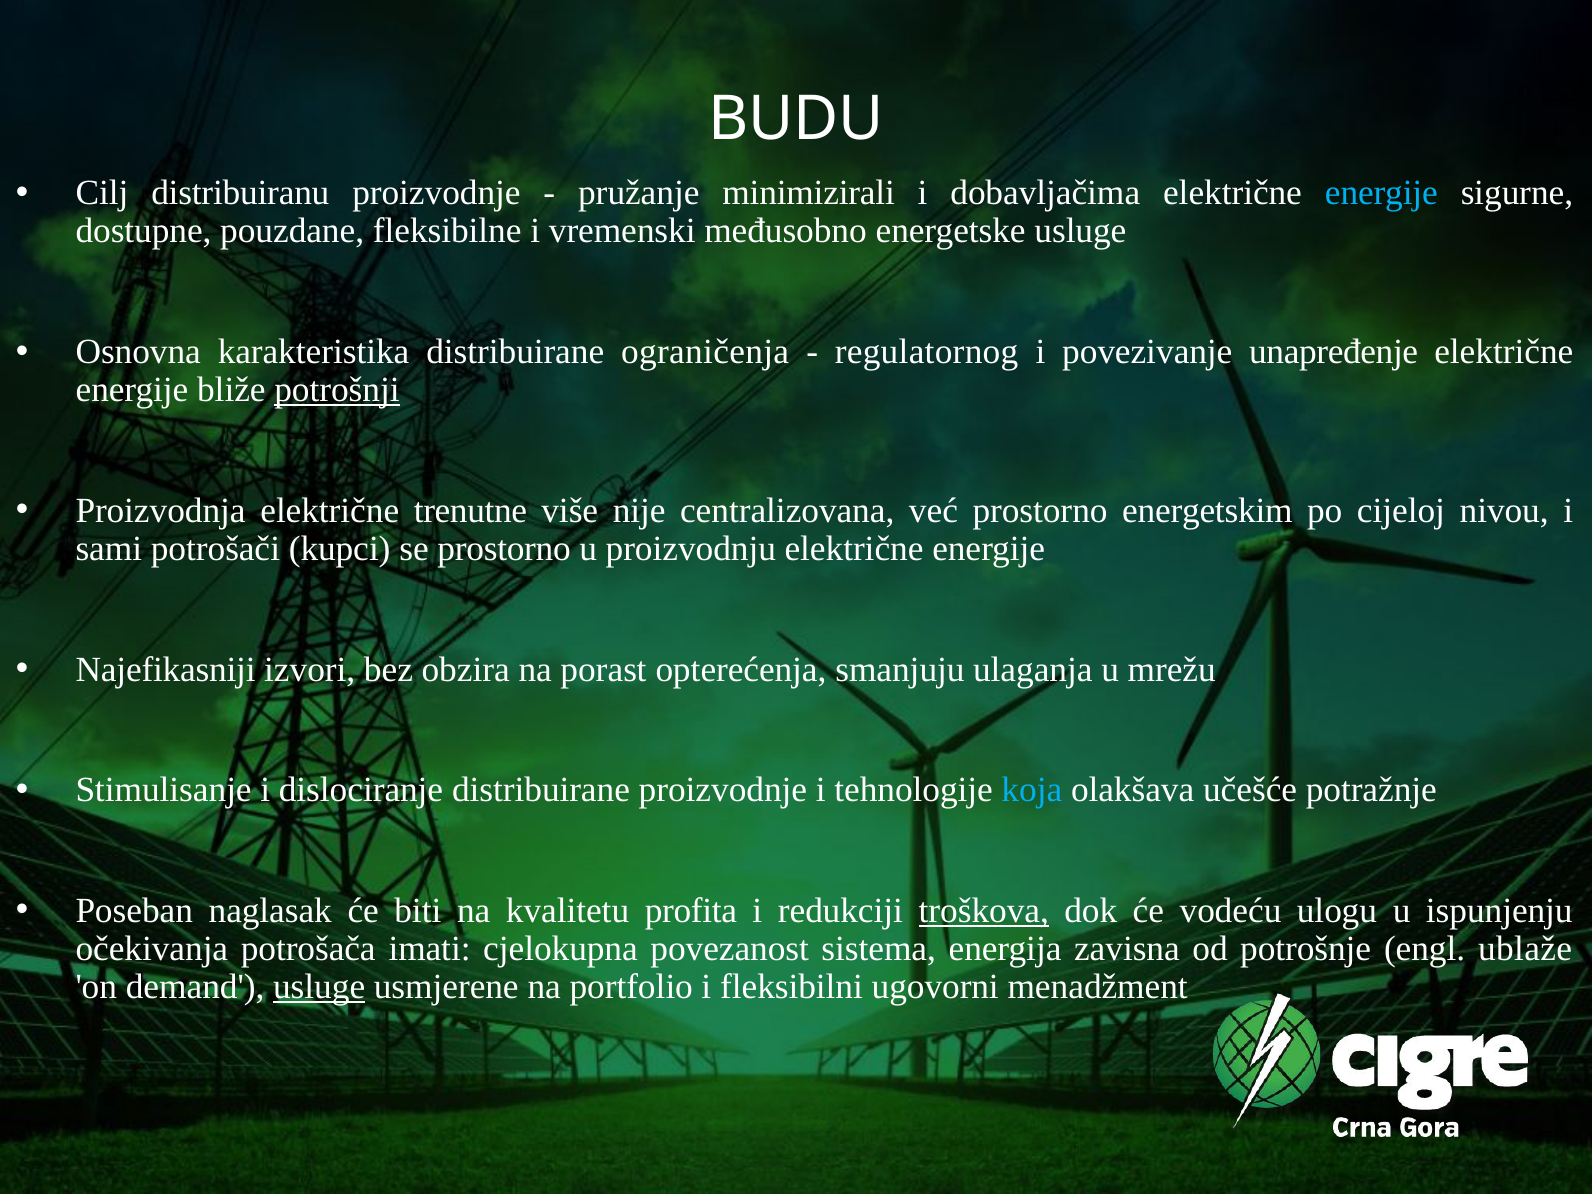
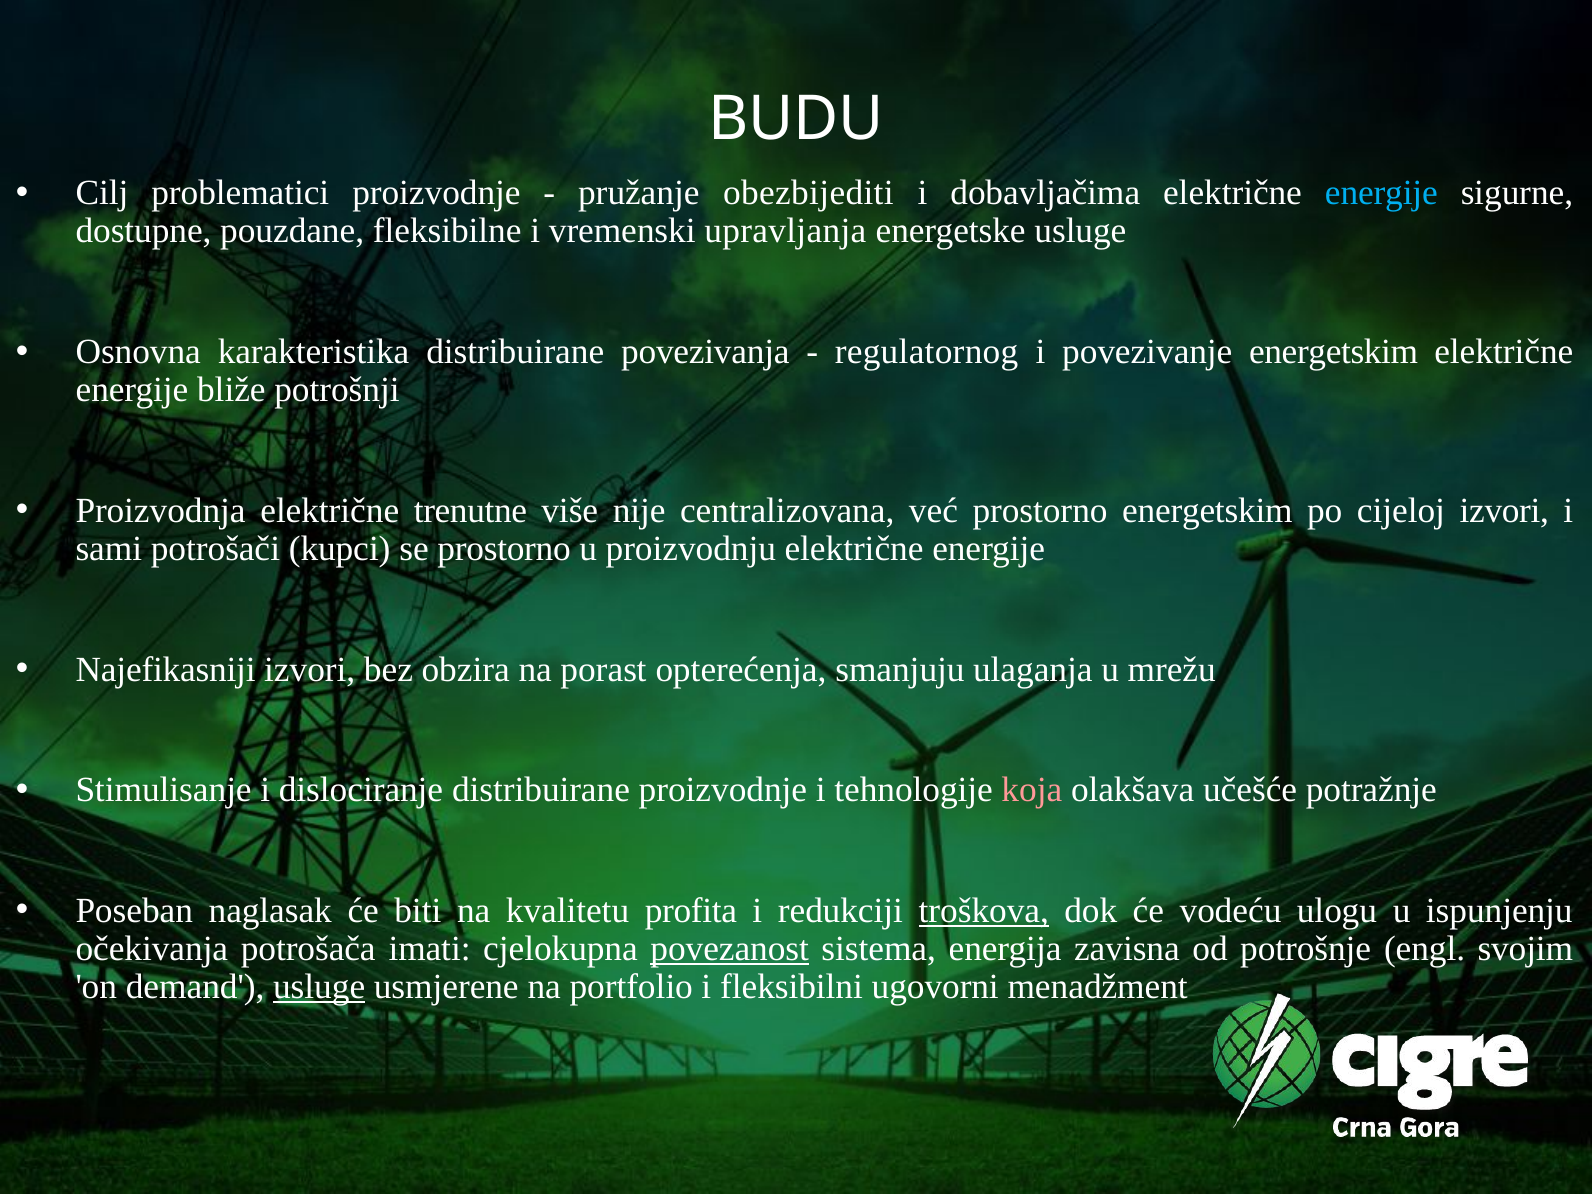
distribuiranu: distribuiranu -> problematici
minimizirali: minimizirali -> obezbijediti
međusobno: međusobno -> upravljanja
ograničenja: ograničenja -> povezivanja
povezivanje unapređenje: unapređenje -> energetskim
potrošnji underline: present -> none
cijeloj nivou: nivou -> izvori
koja colour: light blue -> pink
povezanost underline: none -> present
ublaže: ublaže -> svojim
